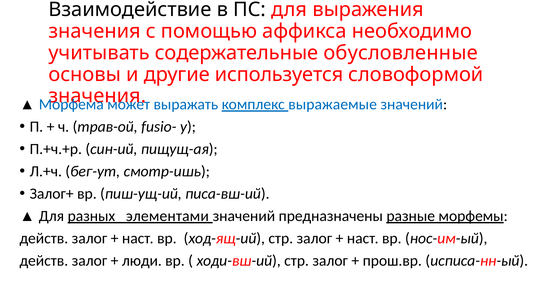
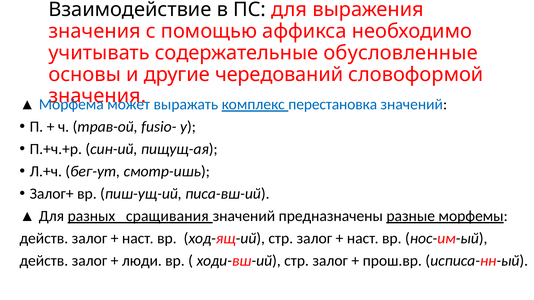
используется: используется -> чередований
выражаемые: выражаемые -> перестановка
элементами: элементами -> сращивания
